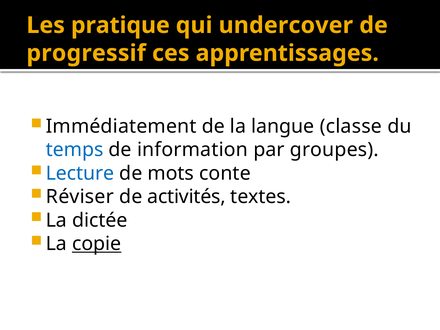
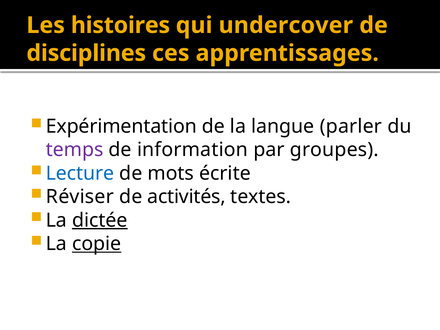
pratique: pratique -> histoires
progressif: progressif -> disciplines
Immédiatement: Immédiatement -> Expérimentation
classe: classe -> parler
temps colour: blue -> purple
conte: conte -> écrite
dictée underline: none -> present
